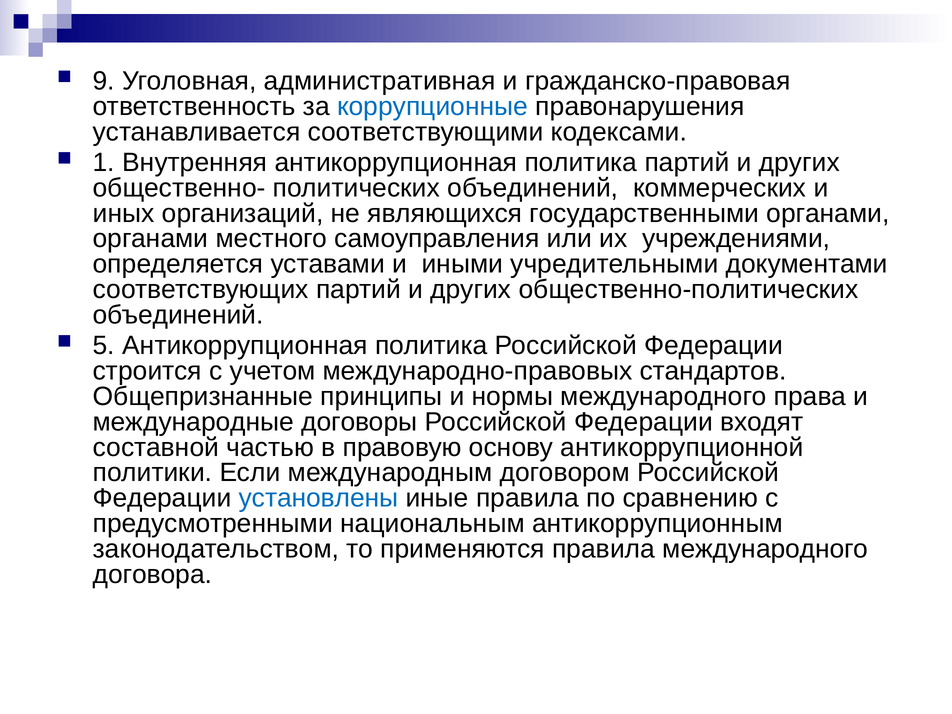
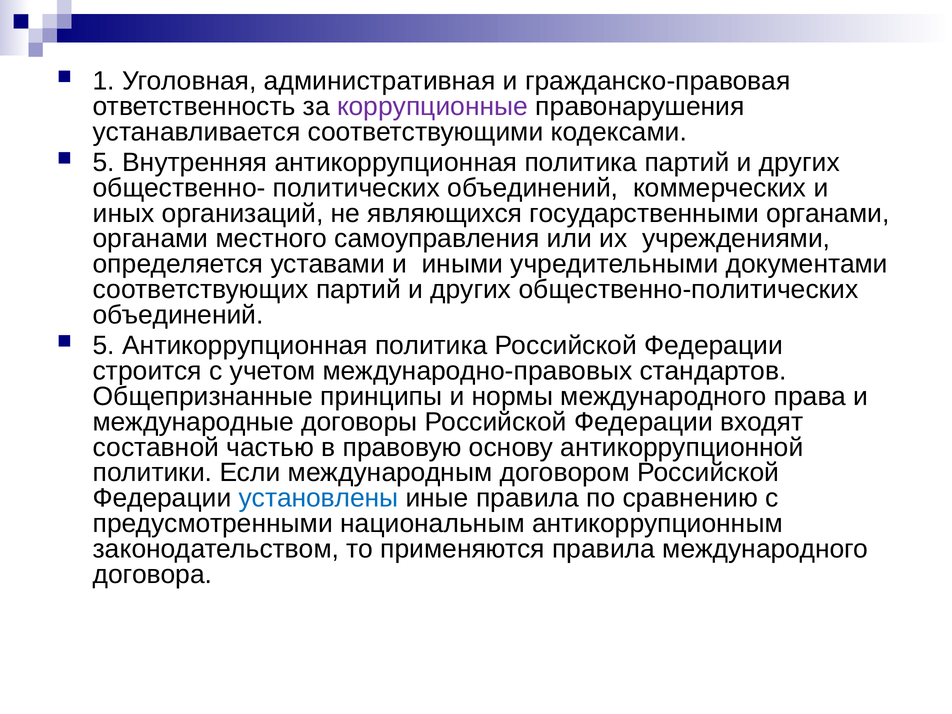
9: 9 -> 1
коррупционные colour: blue -> purple
1 at (104, 162): 1 -> 5
